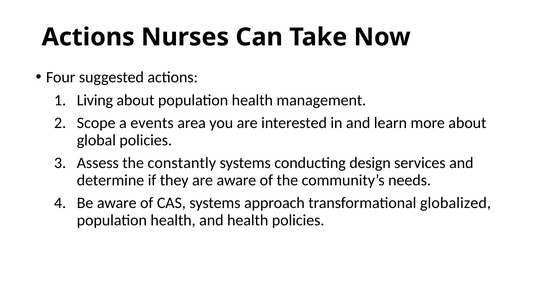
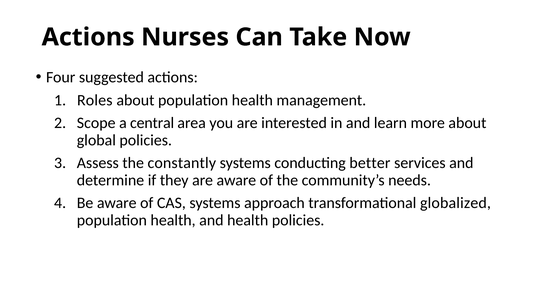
Living: Living -> Roles
events: events -> central
design: design -> better
